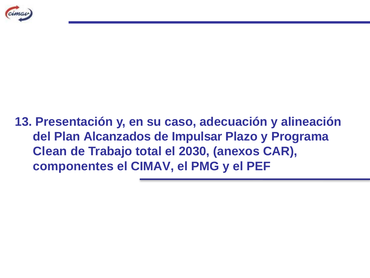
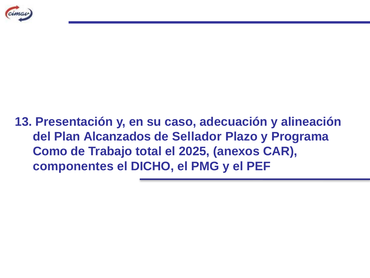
Impulsar: Impulsar -> Sellador
Clean: Clean -> Como
2030: 2030 -> 2025
CIMAV: CIMAV -> DICHO
